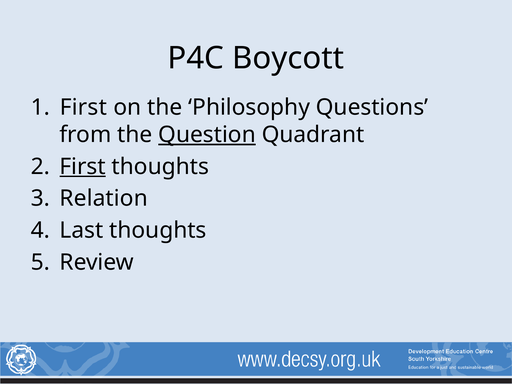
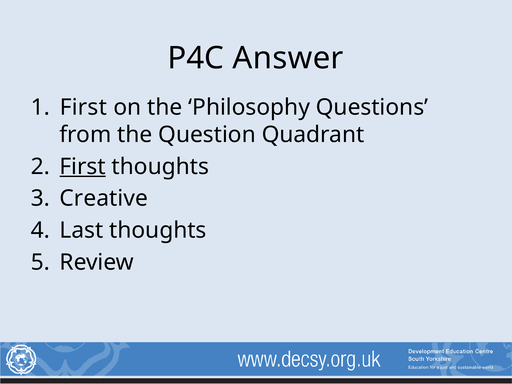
Boycott: Boycott -> Answer
Question underline: present -> none
Relation: Relation -> Creative
